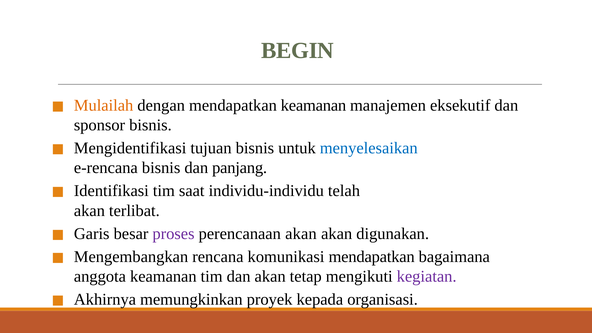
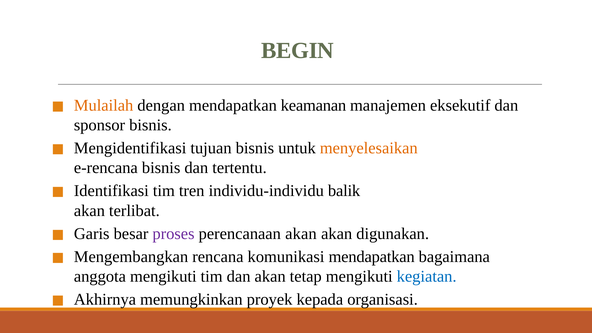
menyelesaikan colour: blue -> orange
panjang: panjang -> tertentu
saat: saat -> tren
telah: telah -> balik
anggota keamanan: keamanan -> mengikuti
kegiatan colour: purple -> blue
